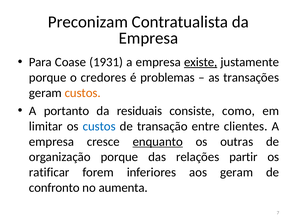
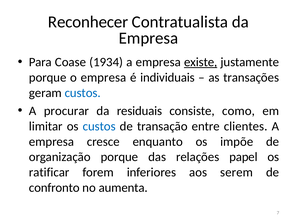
Preconizam: Preconizam -> Reconhecer
1931: 1931 -> 1934
o credores: credores -> empresa
problemas: problemas -> individuais
custos at (83, 93) colour: orange -> blue
portanto: portanto -> procurar
enquanto underline: present -> none
outras: outras -> impõe
partir: partir -> papel
aos geram: geram -> serem
